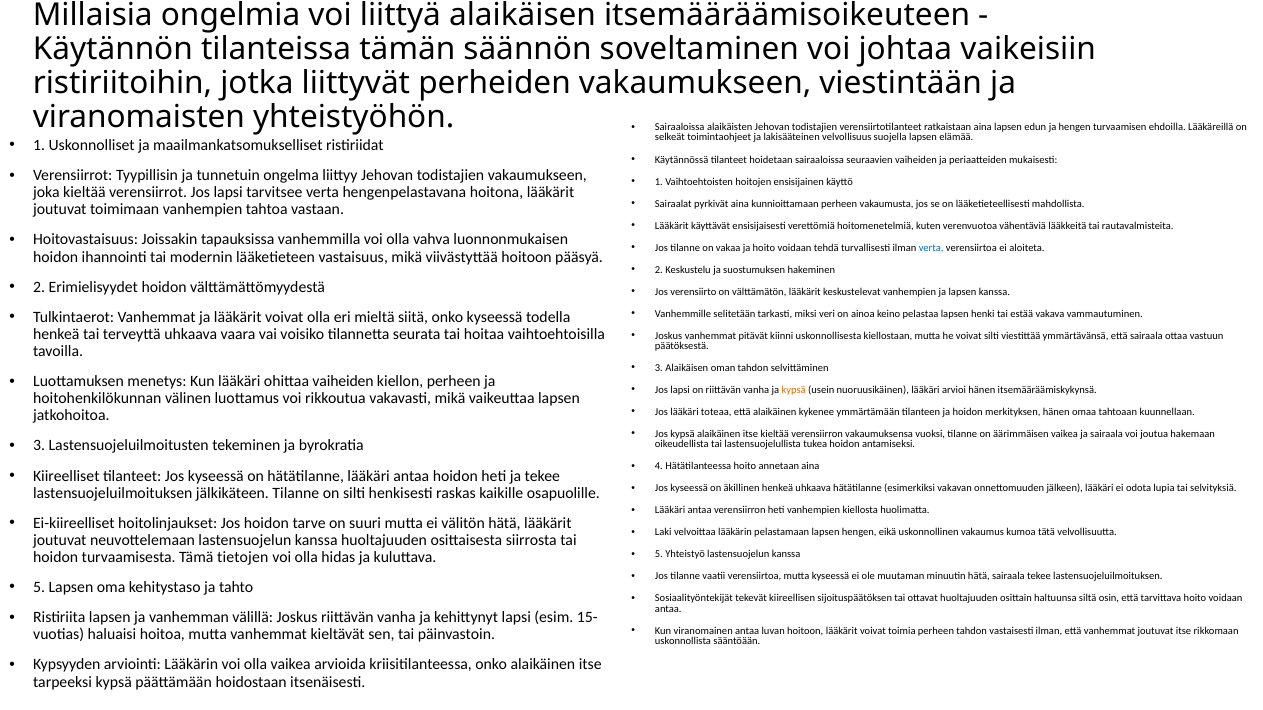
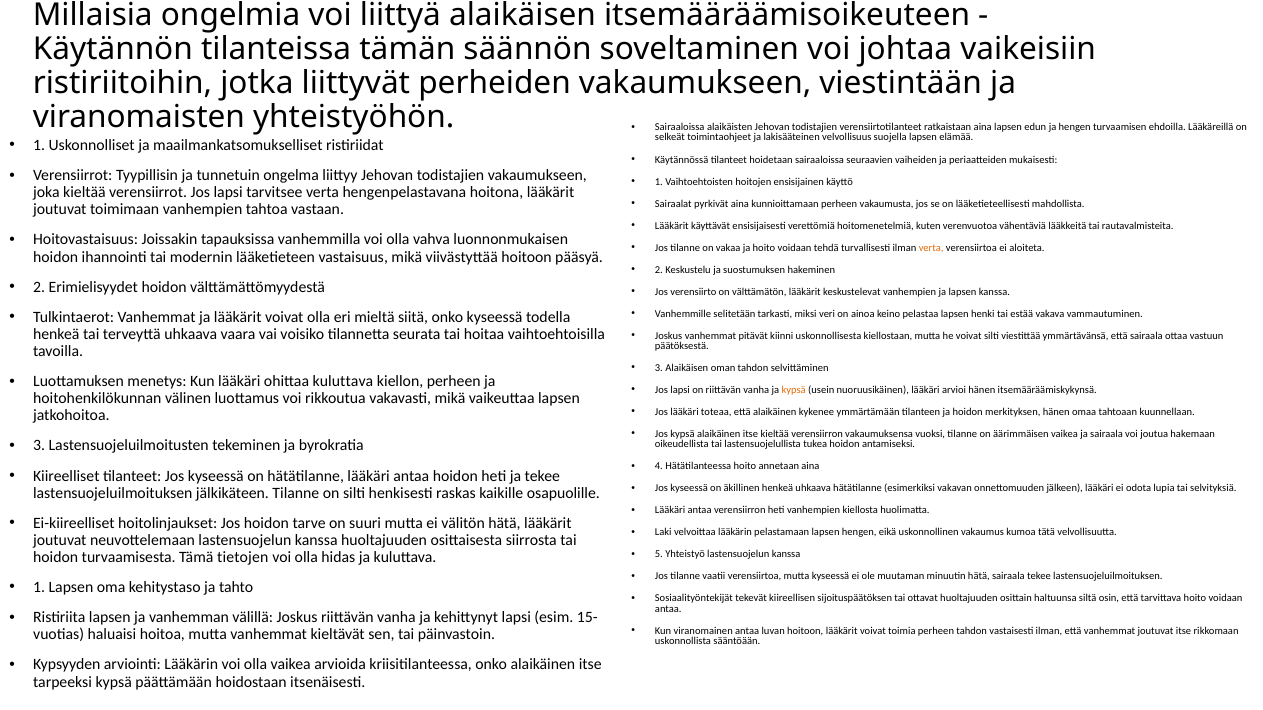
verta at (931, 248) colour: blue -> orange
ohittaa vaiheiden: vaiheiden -> kuluttava
5 at (39, 588): 5 -> 1
